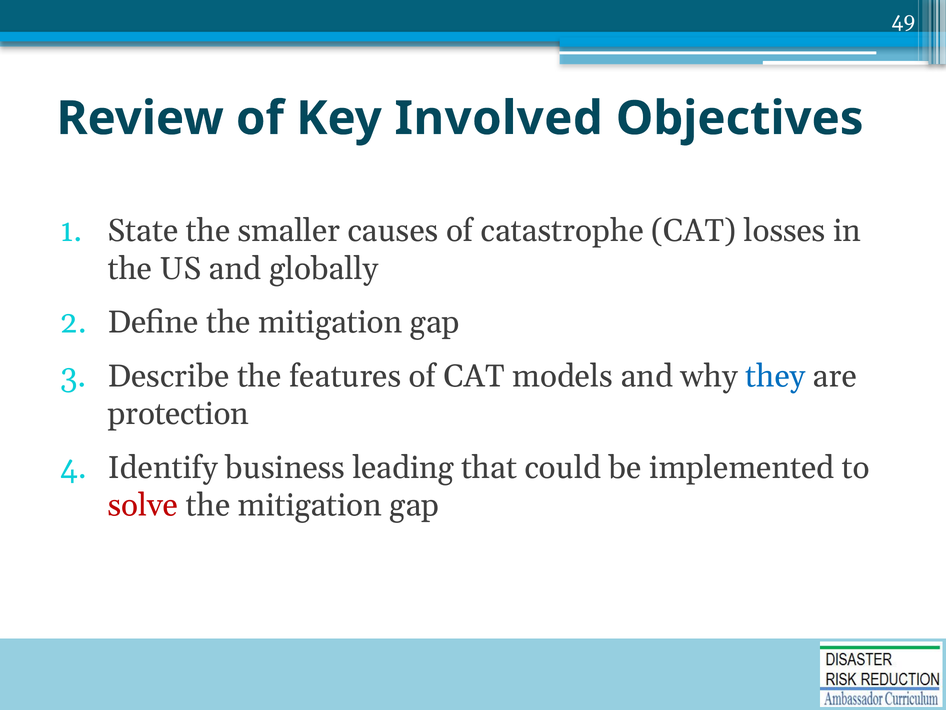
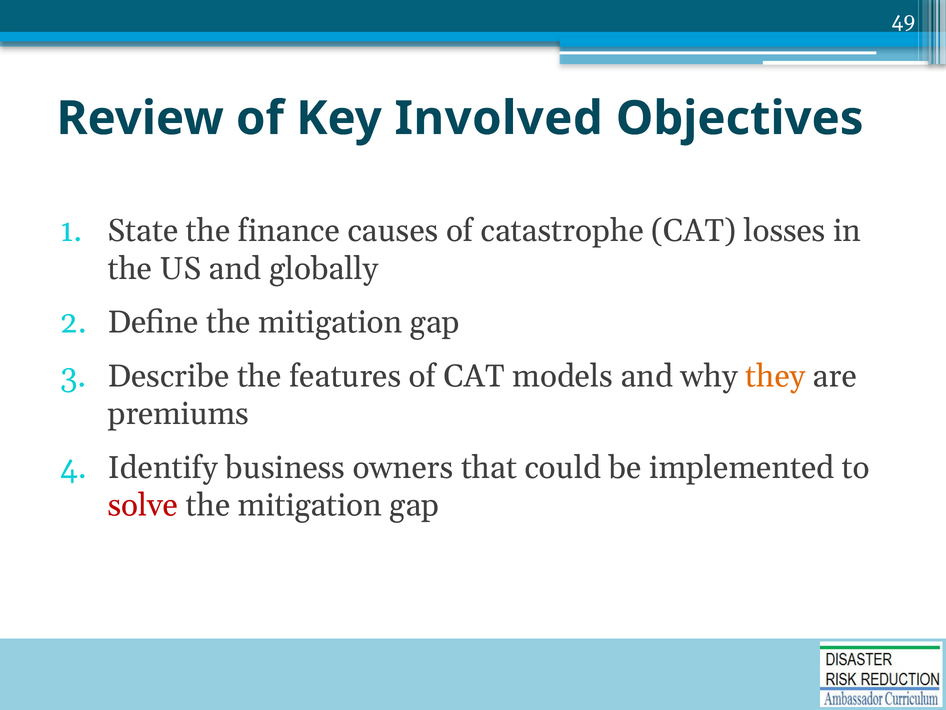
smaller: smaller -> finance
they colour: blue -> orange
protection: protection -> premiums
leading: leading -> owners
